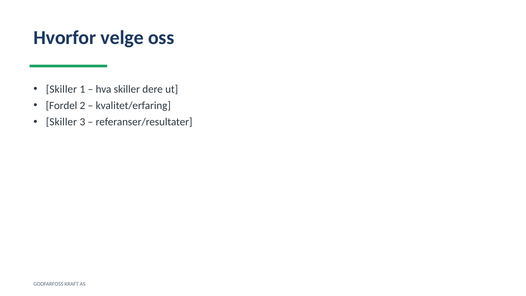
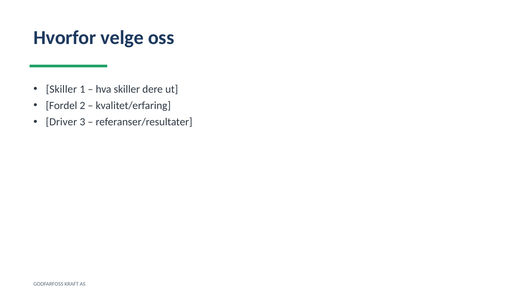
Skiller at (61, 122): Skiller -> Driver
